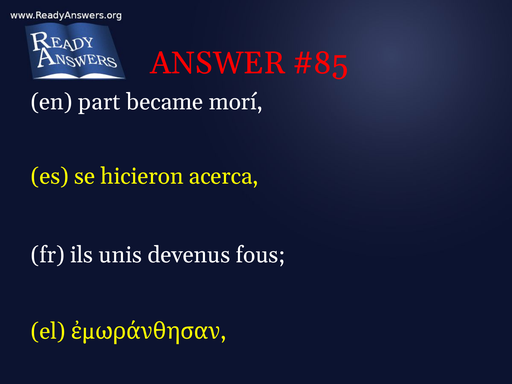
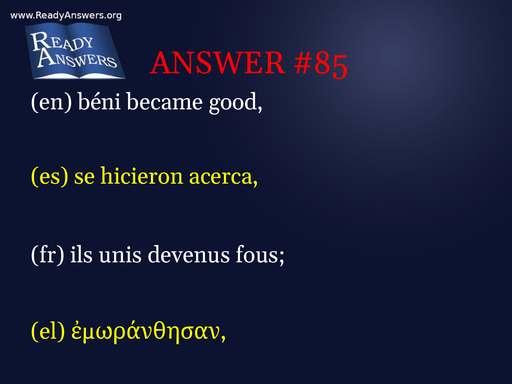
part: part -> béni
morí: morí -> good
